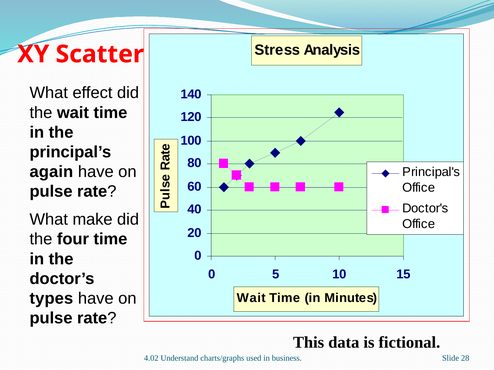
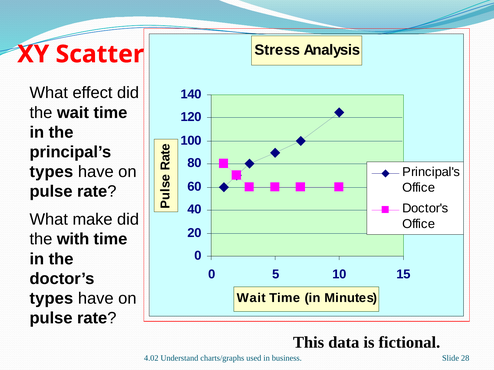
again at (51, 172): again -> types
four: four -> with
